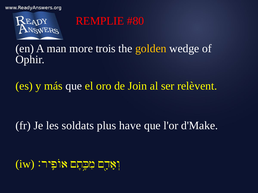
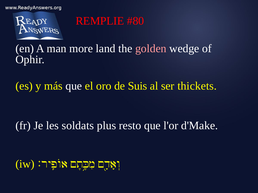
trois: trois -> land
golden colour: yellow -> pink
Join: Join -> Suis
relèvent: relèvent -> thickets
have: have -> resto
